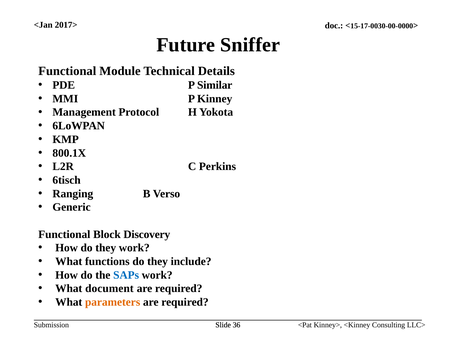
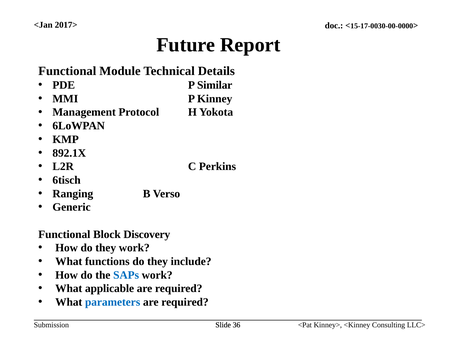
Sniffer: Sniffer -> Report
800.1X: 800.1X -> 892.1X
document: document -> applicable
parameters colour: orange -> blue
